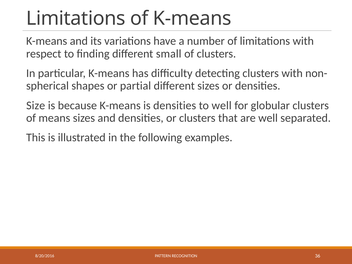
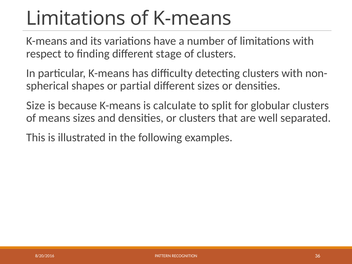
small: small -> stage
is densities: densities -> calculate
to well: well -> split
